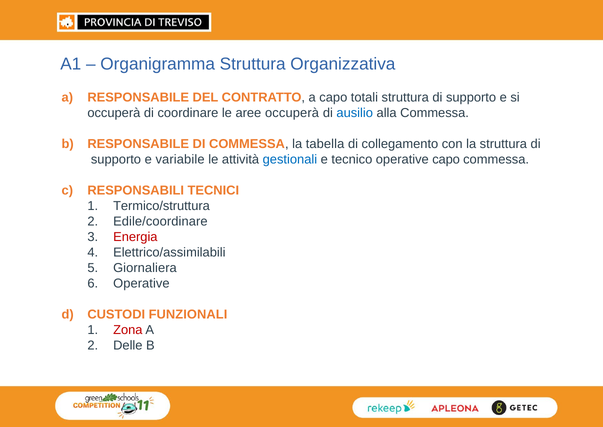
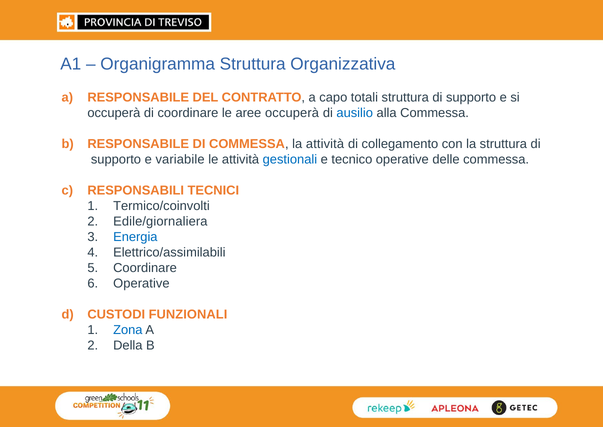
la tabella: tabella -> attività
operative capo: capo -> delle
Termico/struttura: Termico/struttura -> Termico/coinvolti
Edile/coordinare: Edile/coordinare -> Edile/giornaliera
Energia colour: red -> blue
Giornaliera at (145, 268): Giornaliera -> Coordinare
Zona colour: red -> blue
Delle: Delle -> Della
